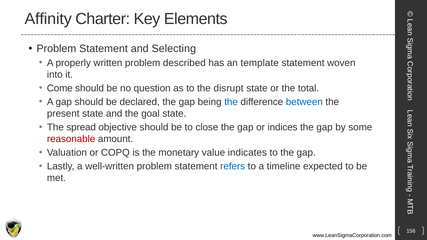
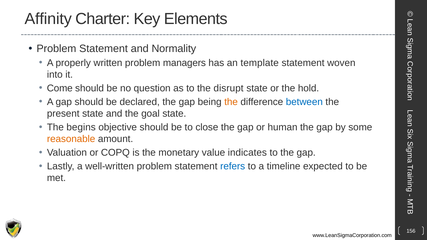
Selecting: Selecting -> Normality
described: described -> managers
total: total -> hold
the at (231, 102) colour: blue -> orange
spread: spread -> begins
indices: indices -> human
reasonable colour: red -> orange
